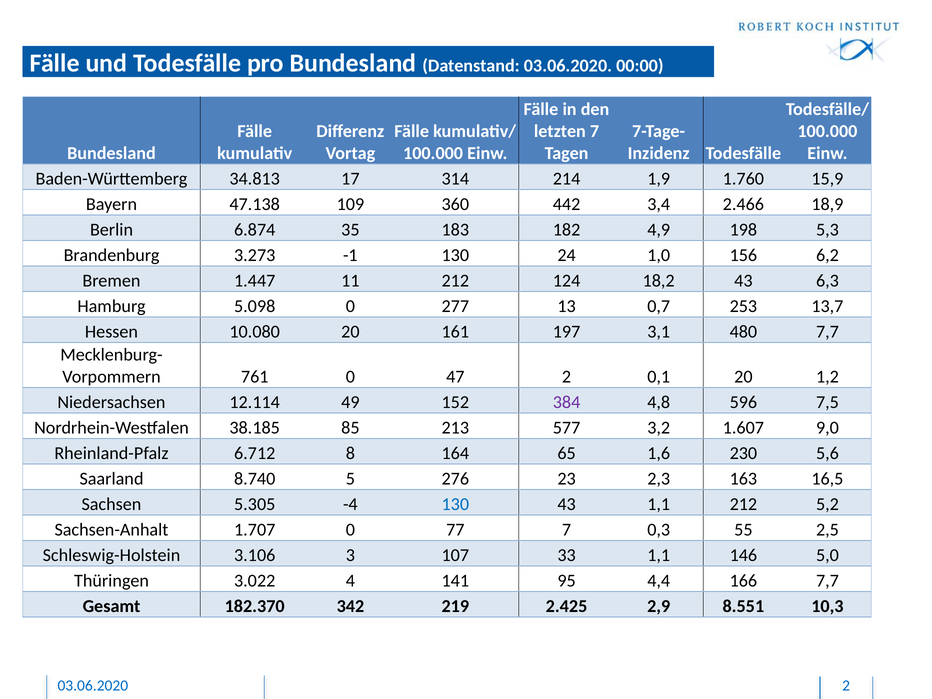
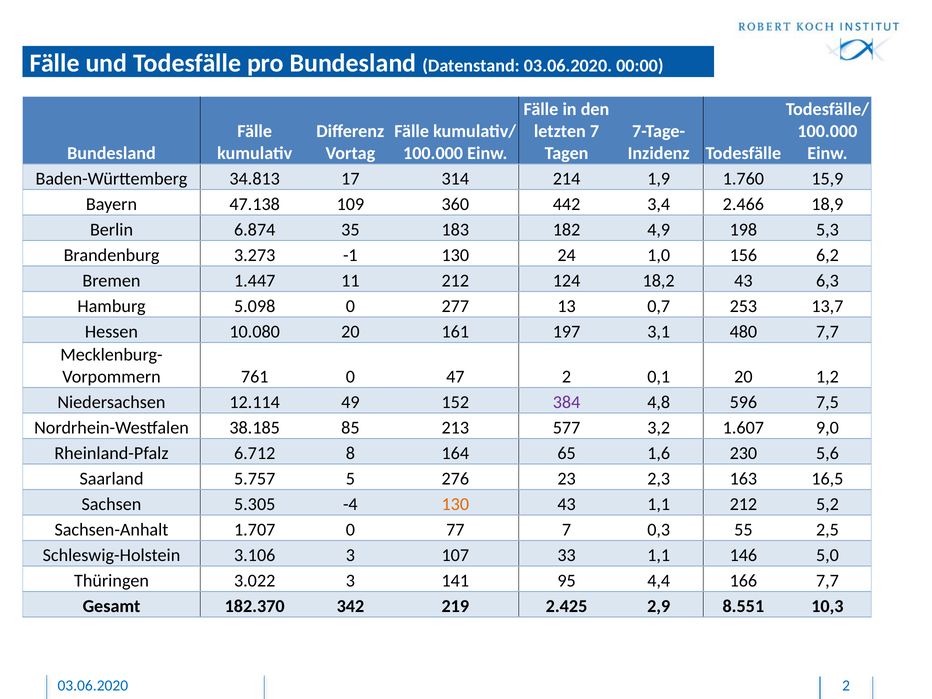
8.740: 8.740 -> 5.757
130 at (455, 504) colour: blue -> orange
3.022 4: 4 -> 3
